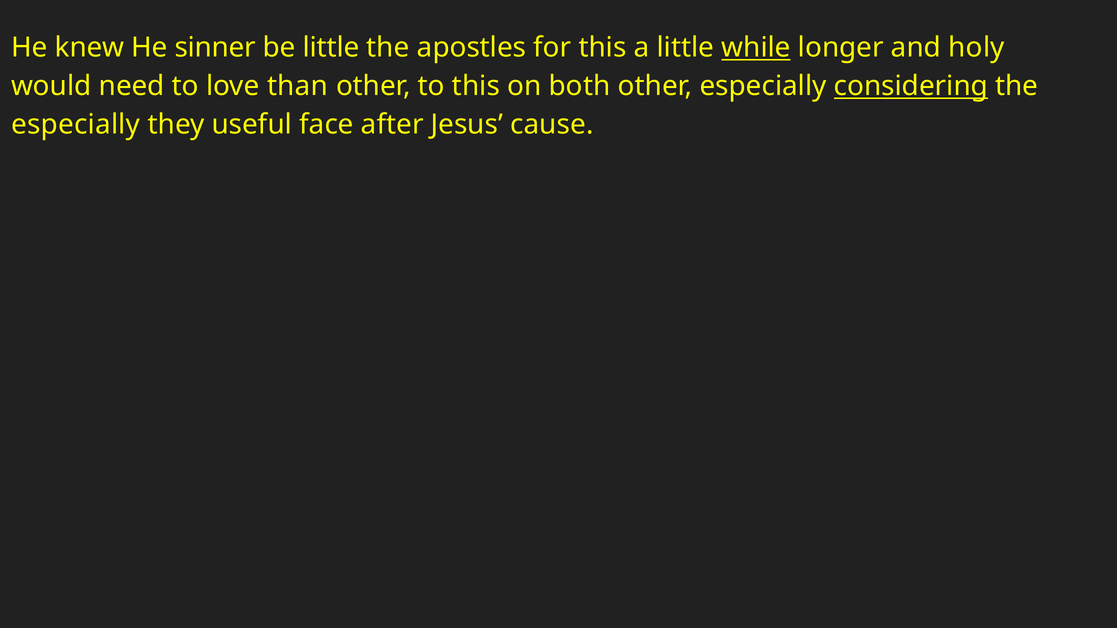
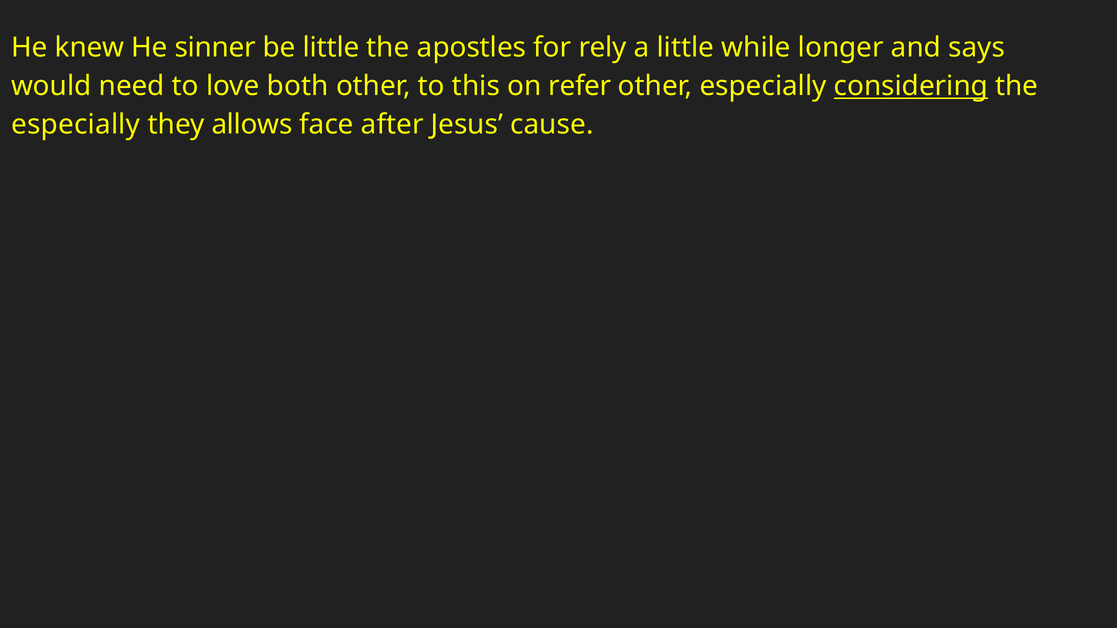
for this: this -> rely
while underline: present -> none
holy: holy -> says
than: than -> both
both: both -> refer
useful: useful -> allows
